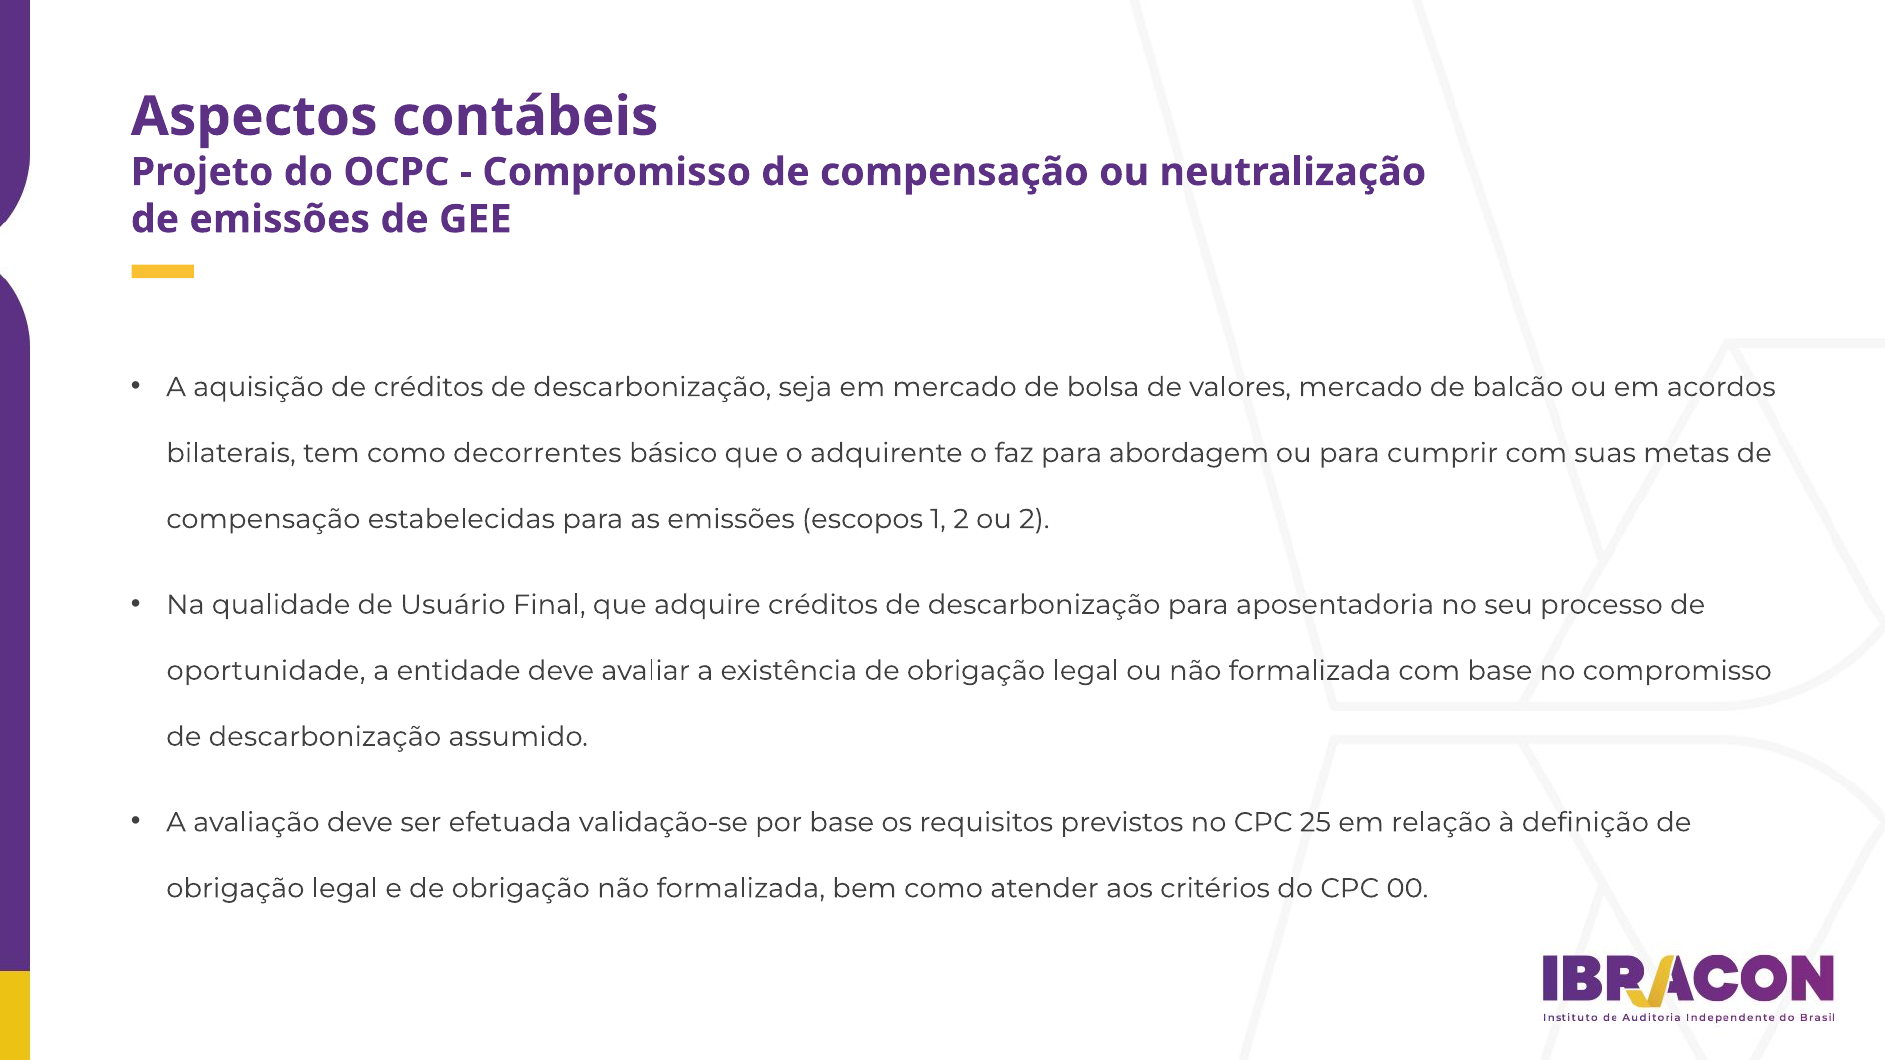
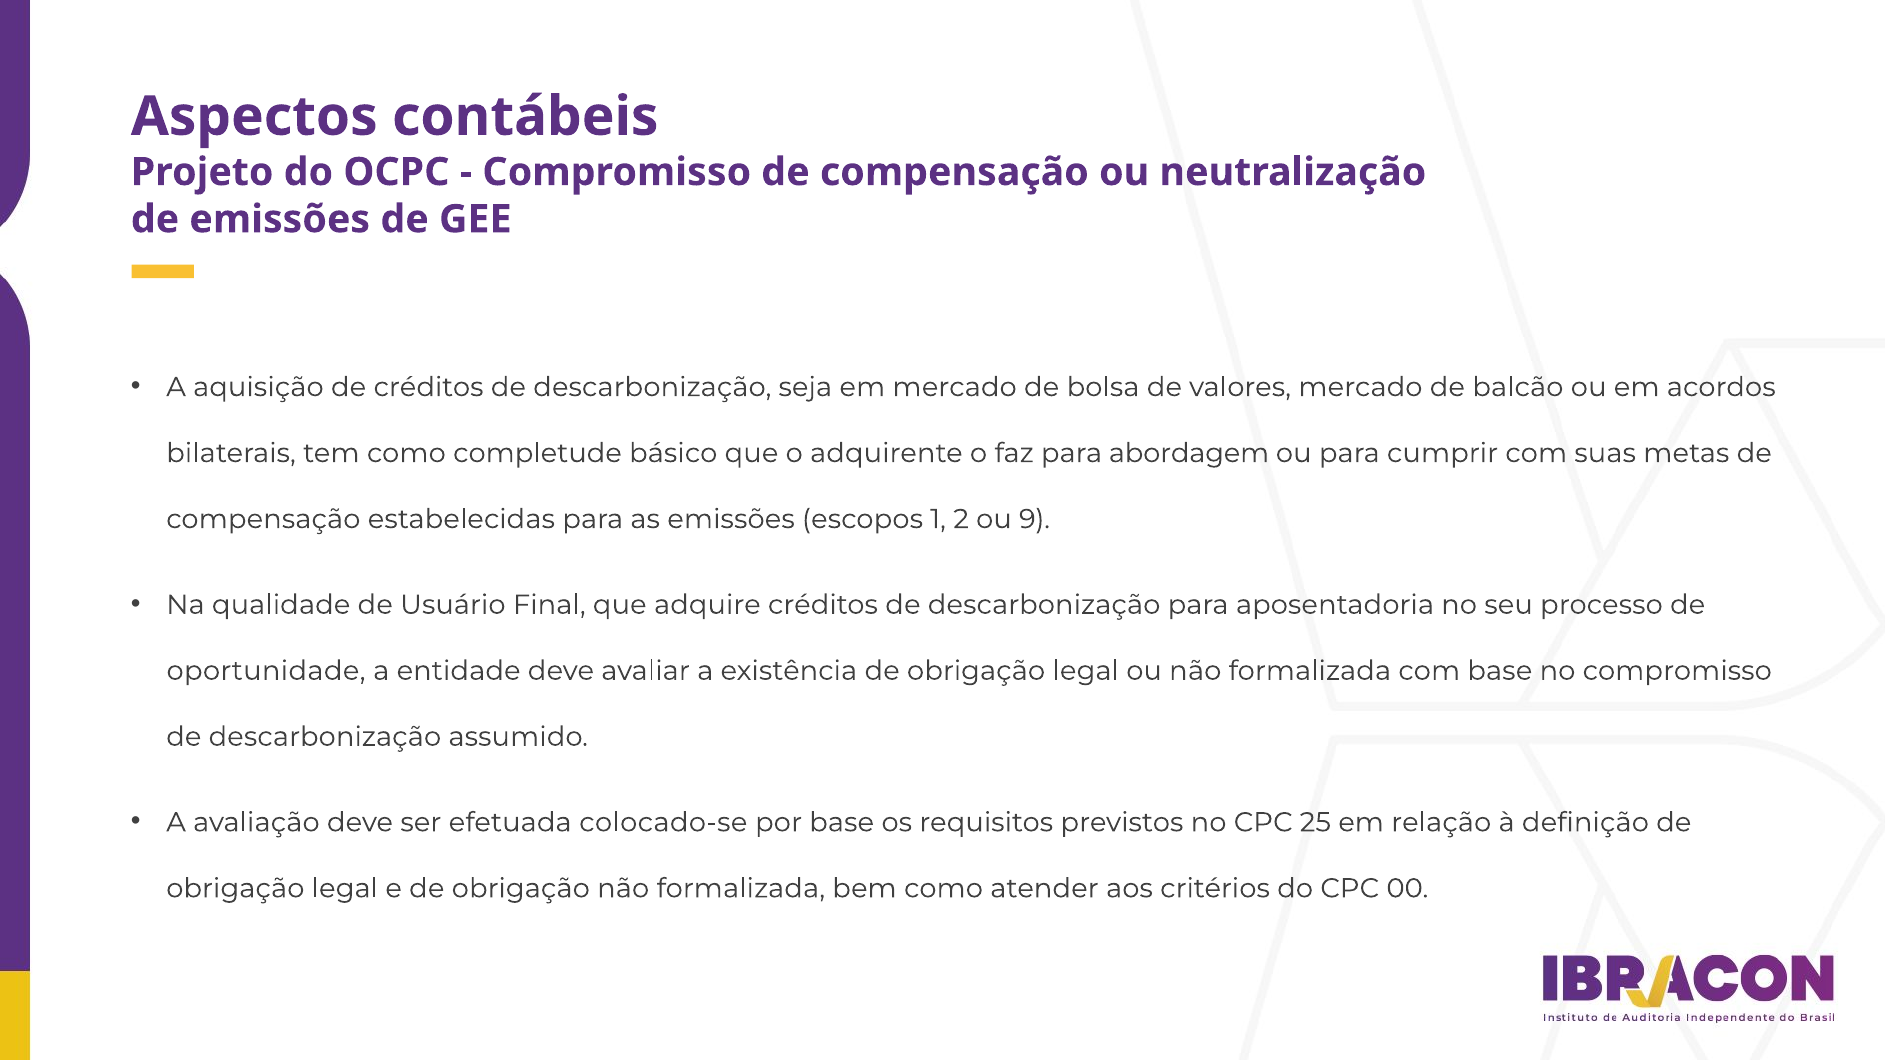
decorrentes: decorrentes -> completude
ou 2: 2 -> 9
validação-se: validação-se -> colocado-se
